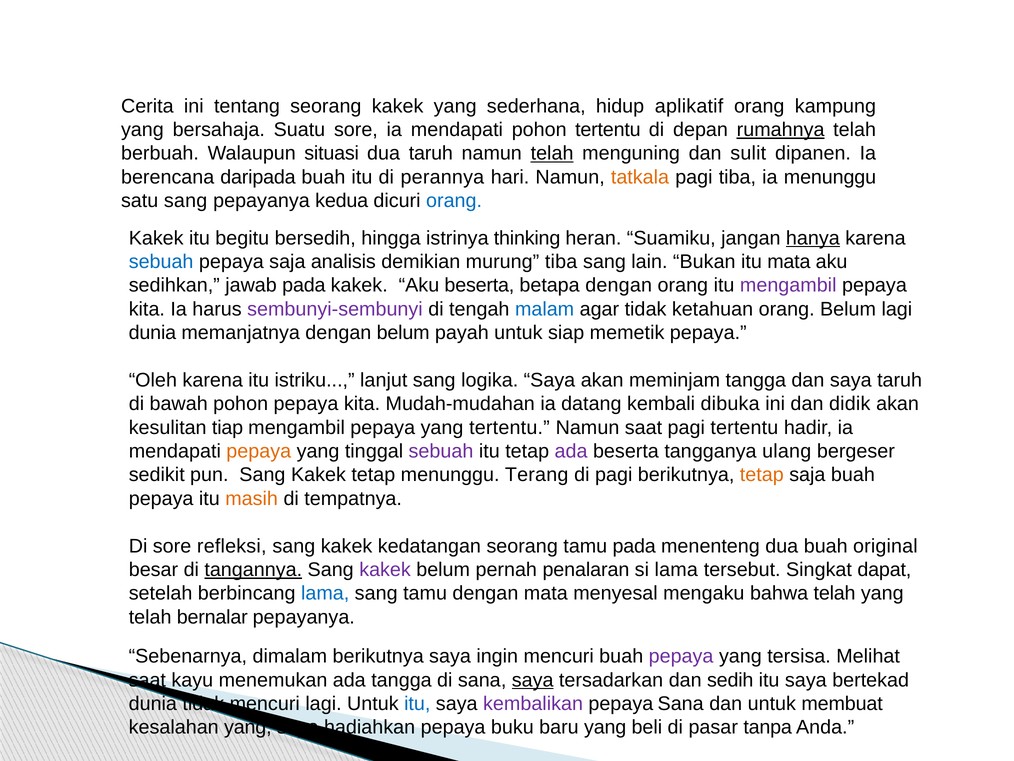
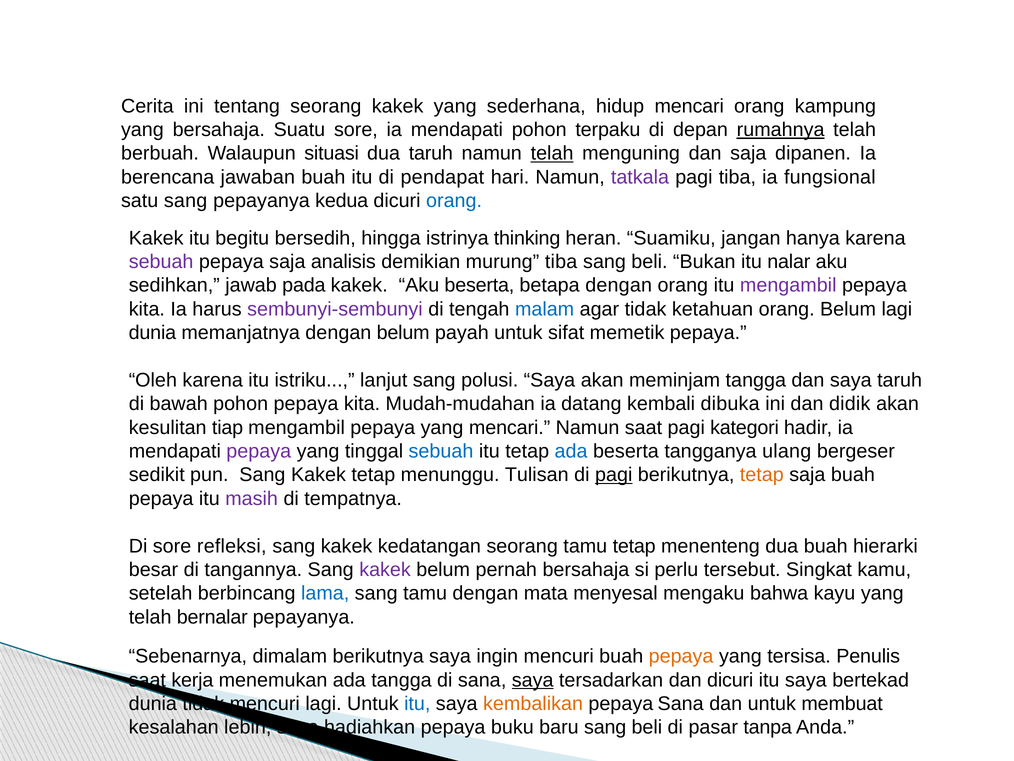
hidup aplikatif: aplikatif -> mencari
pohon tertentu: tertentu -> terpaku
dan sulit: sulit -> saja
daripada: daripada -> jawaban
perannya: perannya -> pendapat
tatkala colour: orange -> purple
ia menunggu: menunggu -> fungsional
hanya underline: present -> none
sebuah at (161, 262) colour: blue -> purple
lain at (649, 262): lain -> beli
itu mata: mata -> nalar
siap: siap -> sifat
logika: logika -> polusi
yang tertentu: tertentu -> mencari
pagi tertentu: tertentu -> kategori
pepaya at (259, 451) colour: orange -> purple
sebuah at (441, 451) colour: purple -> blue
ada at (571, 451) colour: purple -> blue
Terang: Terang -> Tulisan
pagi at (614, 475) underline: none -> present
masih colour: orange -> purple
tamu pada: pada -> tetap
original: original -> hierarki
tangannya underline: present -> none
pernah penalaran: penalaran -> bersahaja
si lama: lama -> perlu
dapat: dapat -> kamu
bahwa telah: telah -> kayu
pepaya at (681, 656) colour: purple -> orange
Melihat: Melihat -> Penulis
kayu: kayu -> kerja
dan sedih: sedih -> dicuri
kembalikan colour: purple -> orange
kesalahan yang: yang -> lebih
baru yang: yang -> sang
